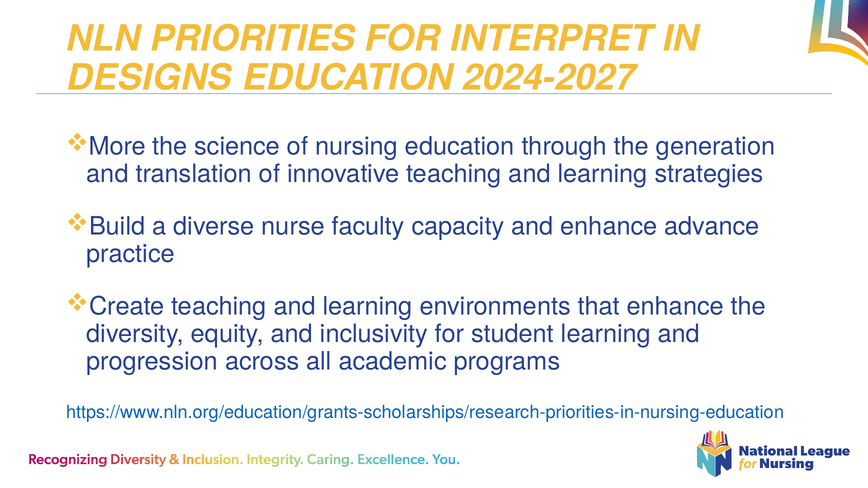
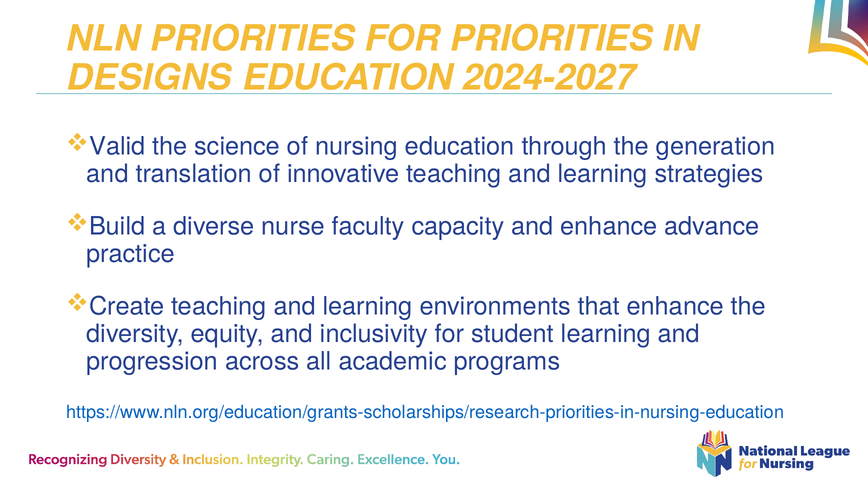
FOR INTERPRET: INTERPRET -> PRIORITIES
More: More -> Valid
